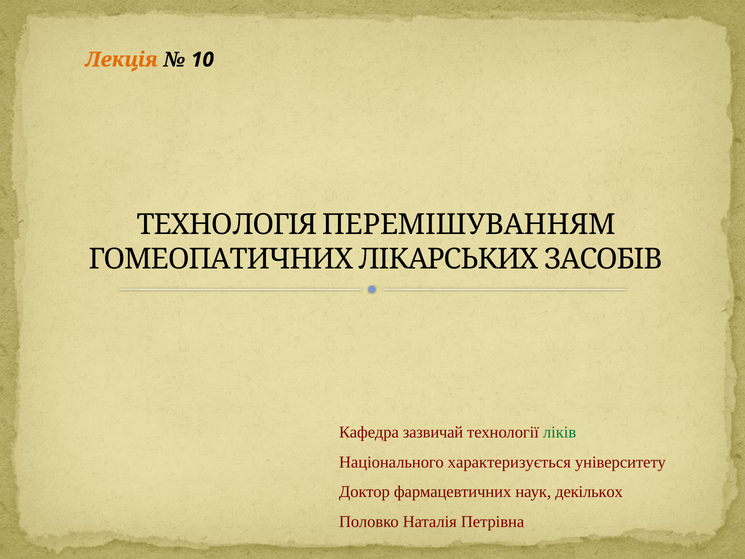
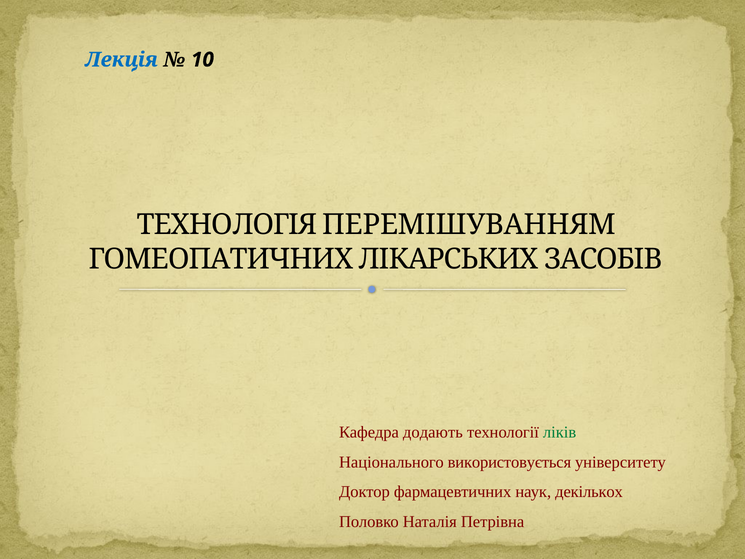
Лекція colour: orange -> blue
зазвичай: зазвичай -> додають
характеризується: характеризується -> використовується
